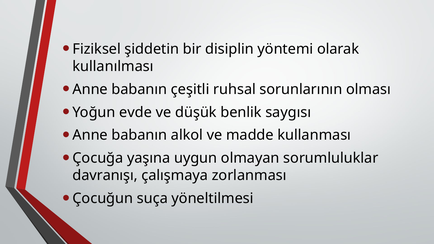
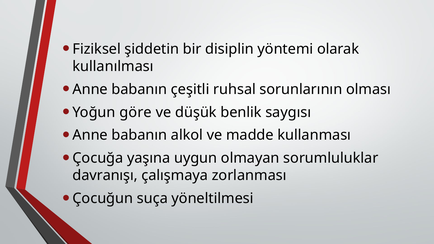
evde: evde -> göre
